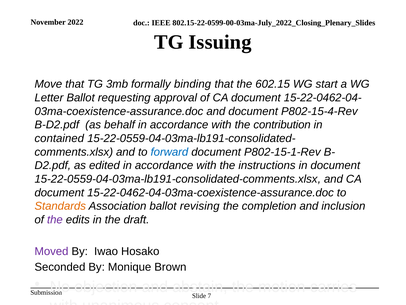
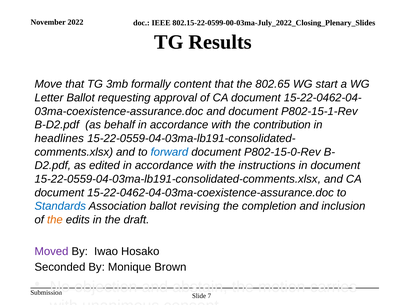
Issuing: Issuing -> Results
binding: binding -> content
602.15: 602.15 -> 802.65
P802-15-4-Rev: P802-15-4-Rev -> P802-15-1-Rev
contained: contained -> headlines
P802-15-1-Rev: P802-15-1-Rev -> P802-15-0-Rev
Standards colour: orange -> blue
the at (55, 219) colour: purple -> orange
